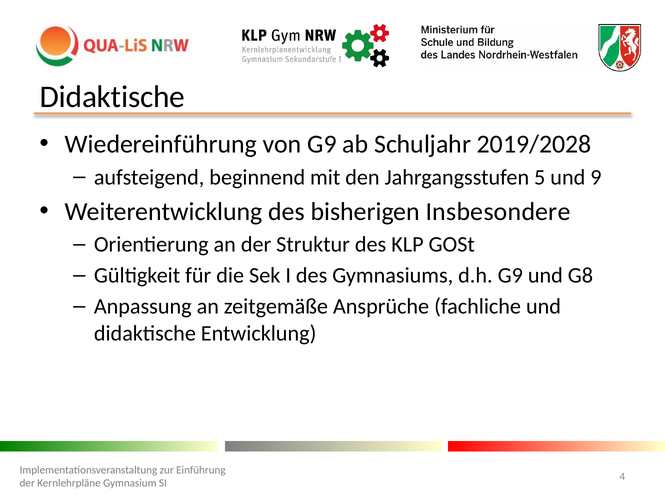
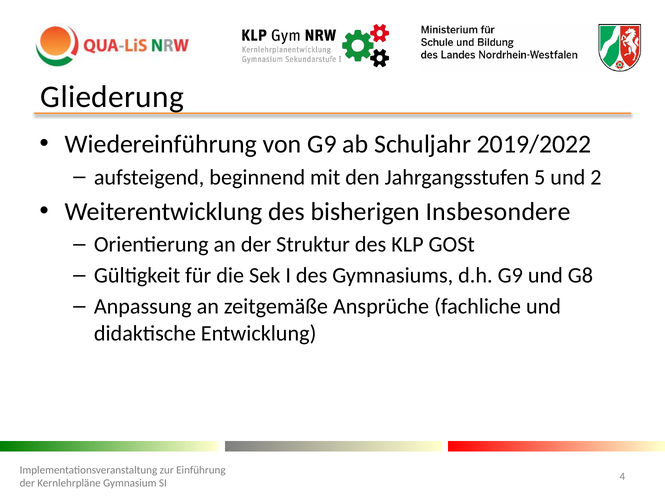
Didaktische at (112, 97): Didaktische -> Gliederung
2019/2028: 2019/2028 -> 2019/2022
9: 9 -> 2
